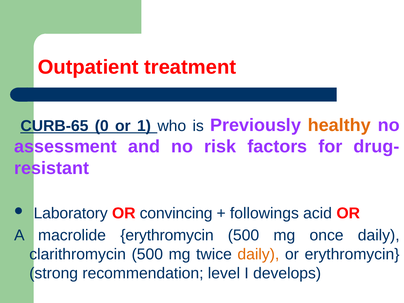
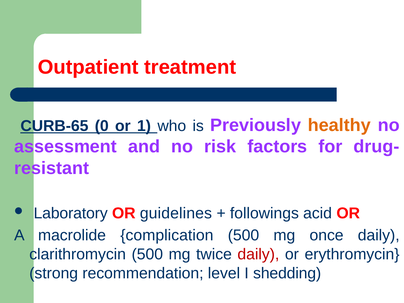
convincing: convincing -> guidelines
macrolide erythromycin: erythromycin -> complication
daily at (258, 254) colour: orange -> red
develops: develops -> shedding
